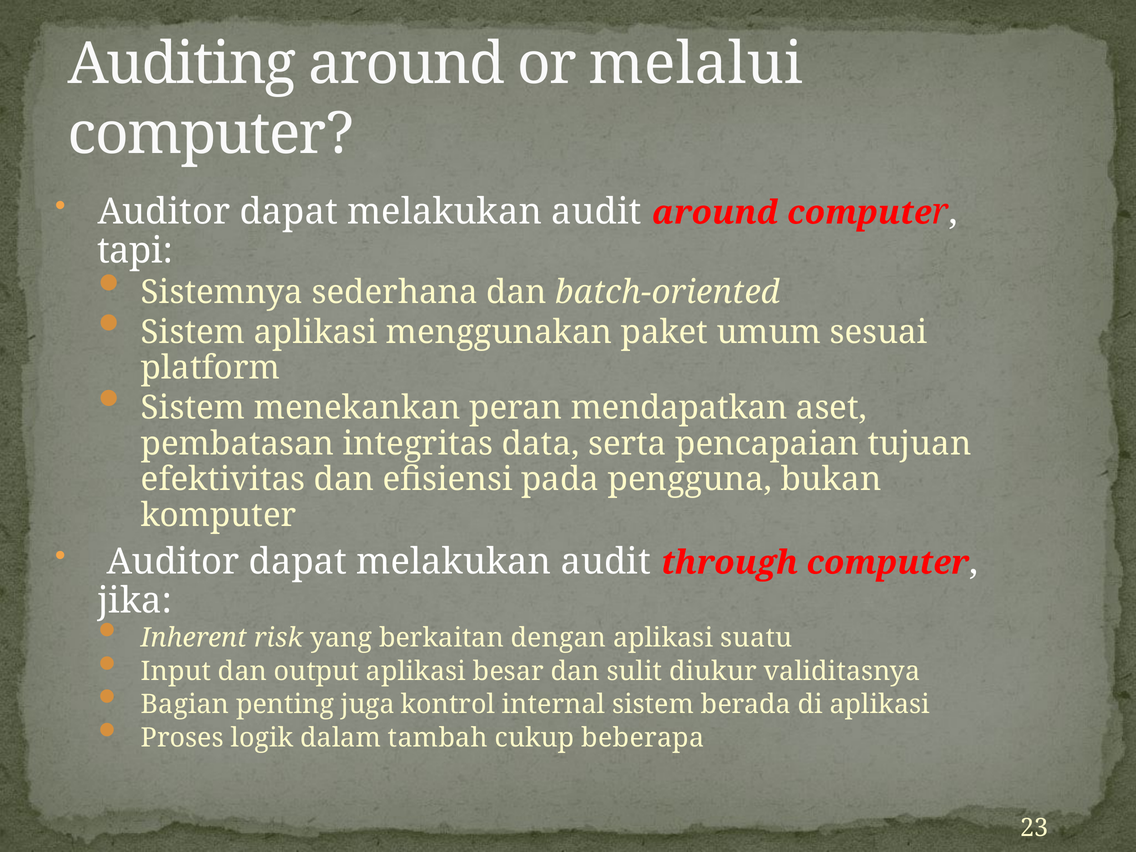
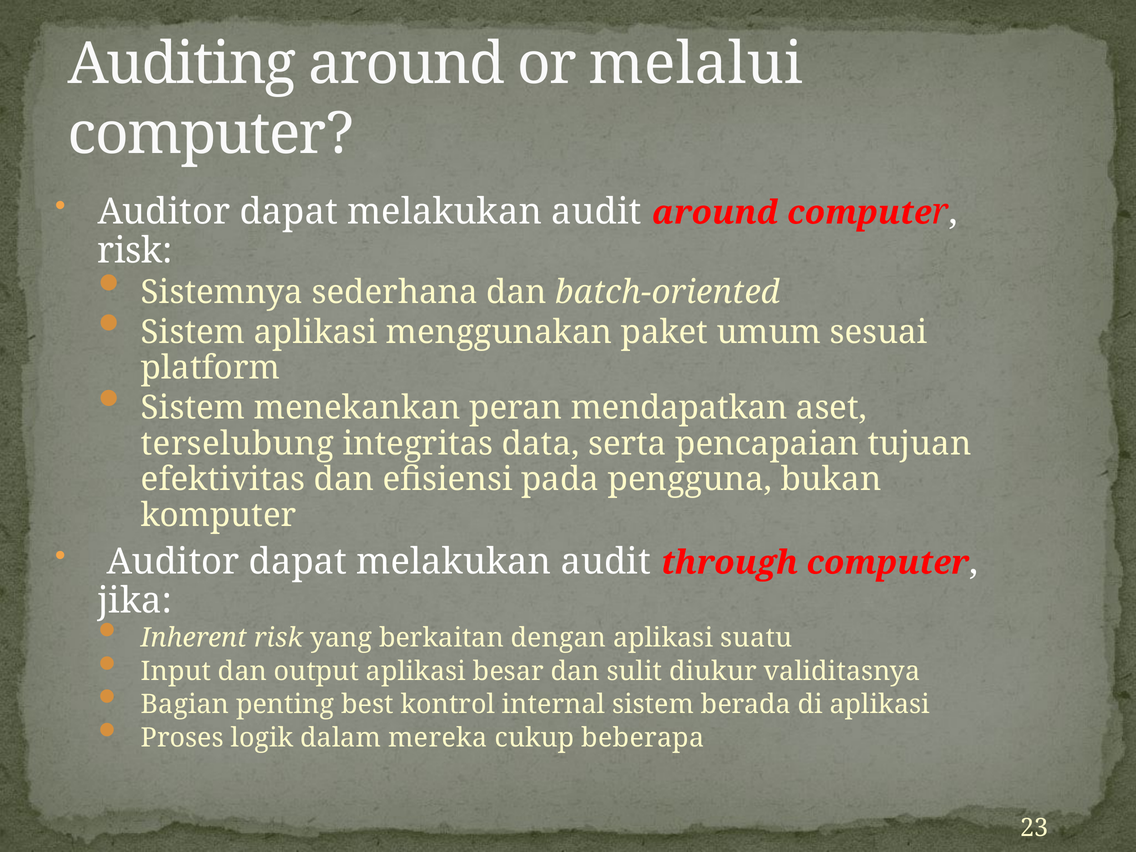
tapi at (135, 251): tapi -> risk
pembatasan: pembatasan -> terselubung
juga: juga -> best
tambah: tambah -> mereka
